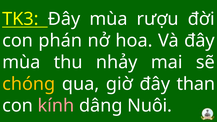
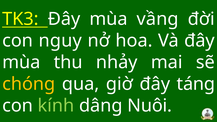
rượu: rượu -> vầng
phán: phán -> nguy
than: than -> táng
kính colour: pink -> light green
